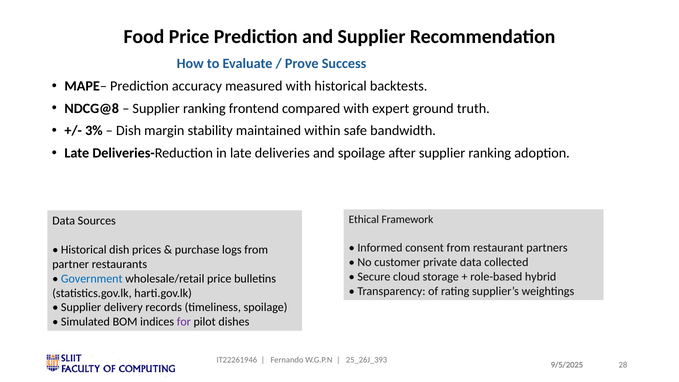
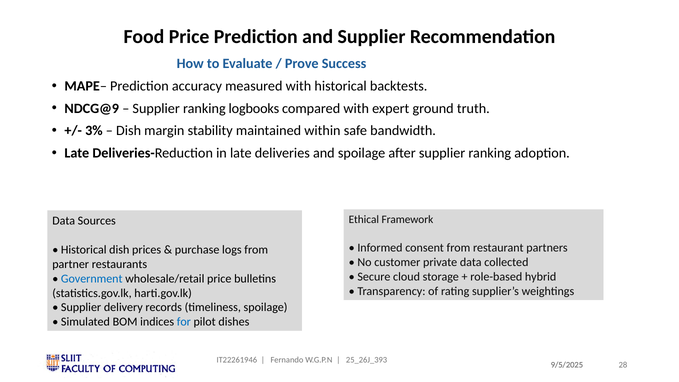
NDCG@8: NDCG@8 -> NDCG@9
frontend: frontend -> logbooks
for colour: purple -> blue
